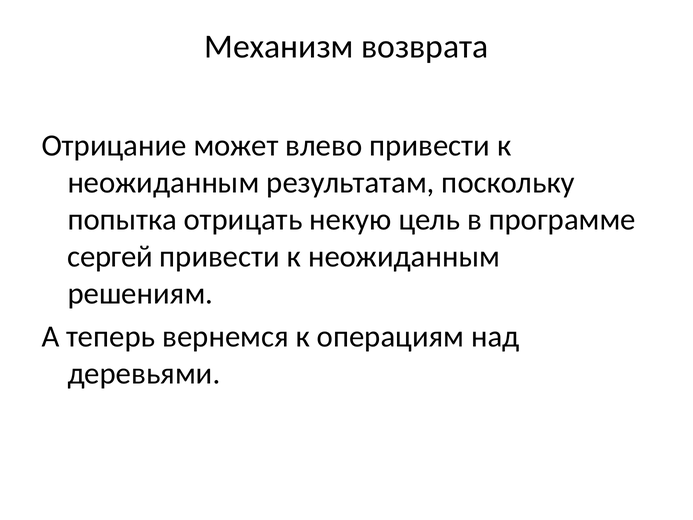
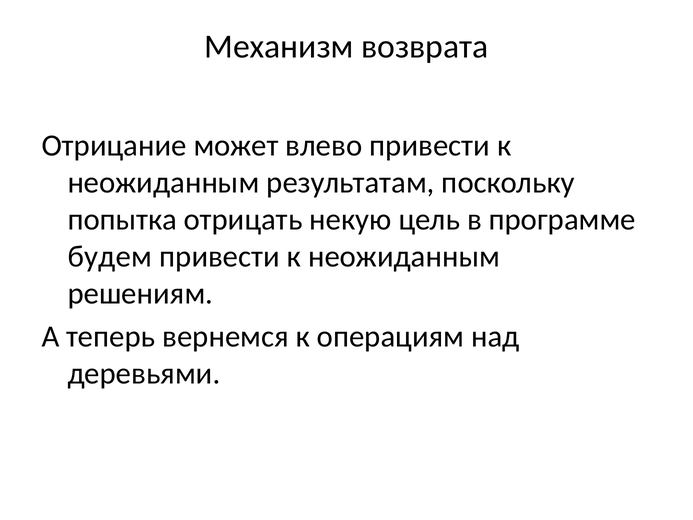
сергей: сергей -> будем
